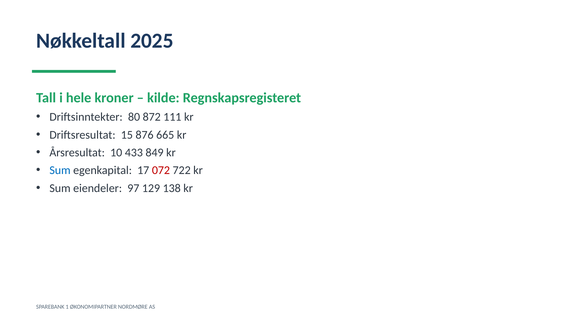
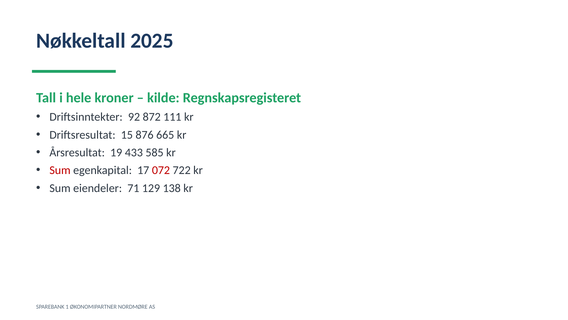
80: 80 -> 92
10: 10 -> 19
849: 849 -> 585
Sum at (60, 170) colour: blue -> red
97: 97 -> 71
